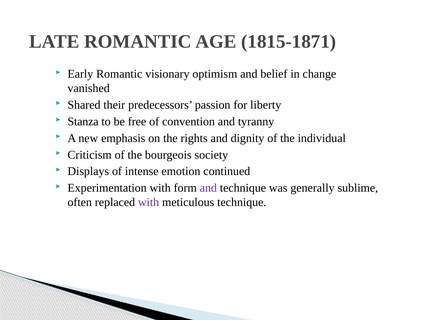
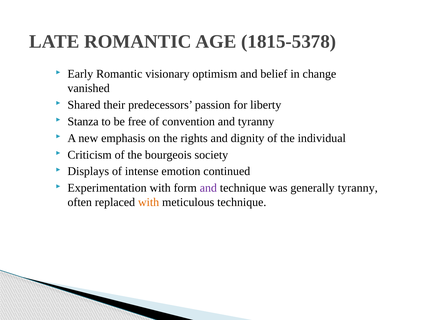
1815-1871: 1815-1871 -> 1815-5378
generally sublime: sublime -> tyranny
with at (149, 202) colour: purple -> orange
